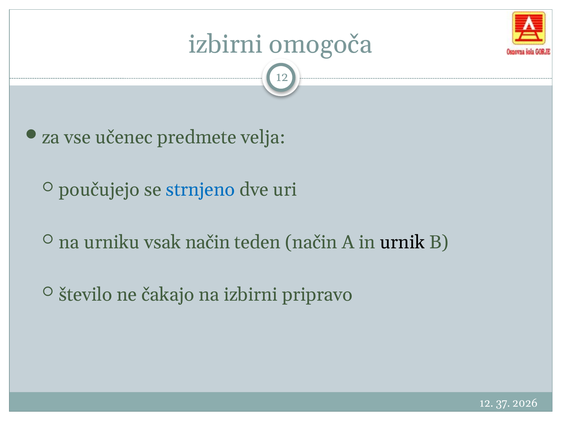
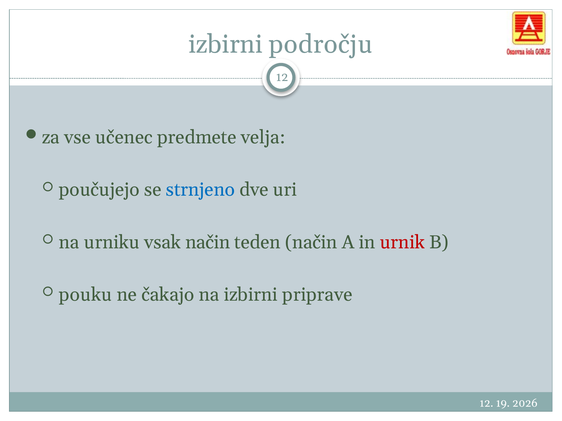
omogoča: omogoča -> področju
urnik colour: black -> red
število: število -> pouku
pripravo: pripravo -> priprave
37: 37 -> 19
